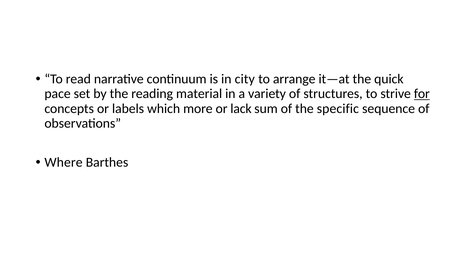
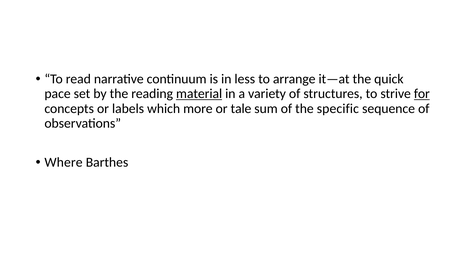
city: city -> less
material underline: none -> present
lack: lack -> tale
